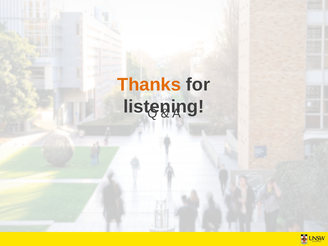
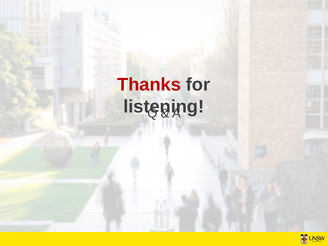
Thanks colour: orange -> red
